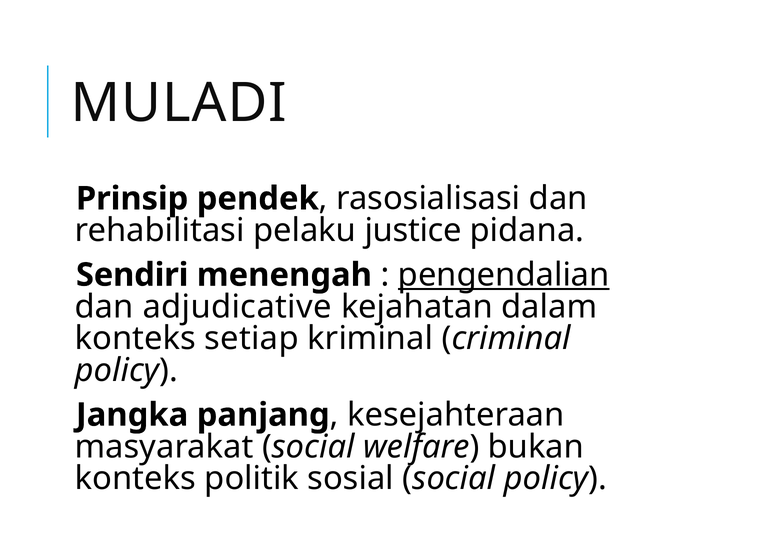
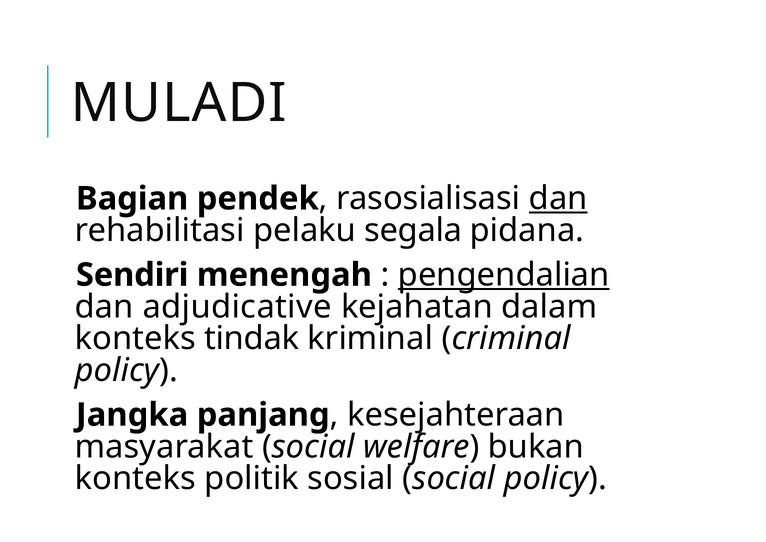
Prinsip: Prinsip -> Bagian
dan at (558, 199) underline: none -> present
justice: justice -> segala
setiap: setiap -> tindak
